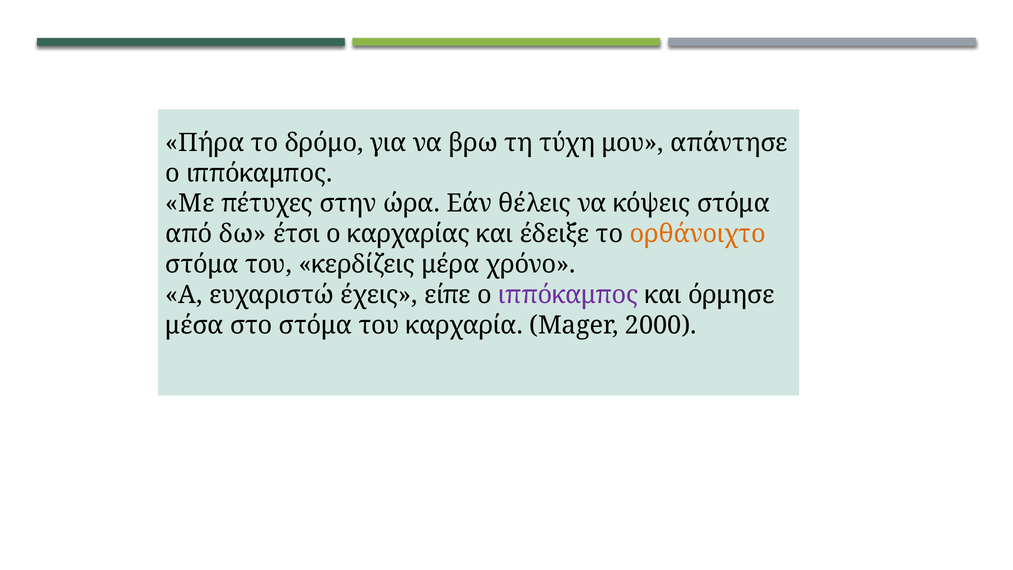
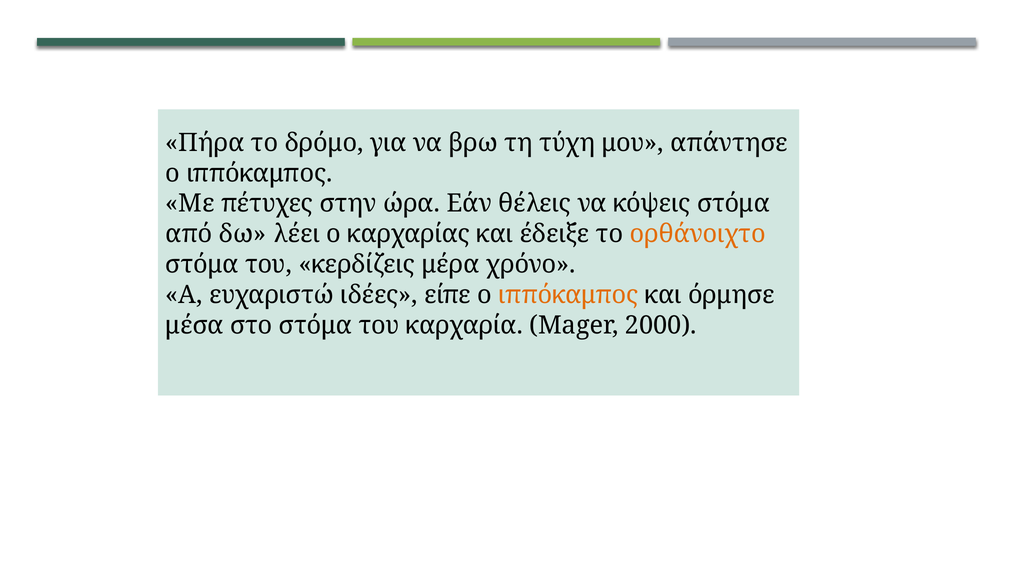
έτσι: έτσι -> λέει
έχεις: έχεις -> ιδέες
ιππόκαμπος at (568, 295) colour: purple -> orange
